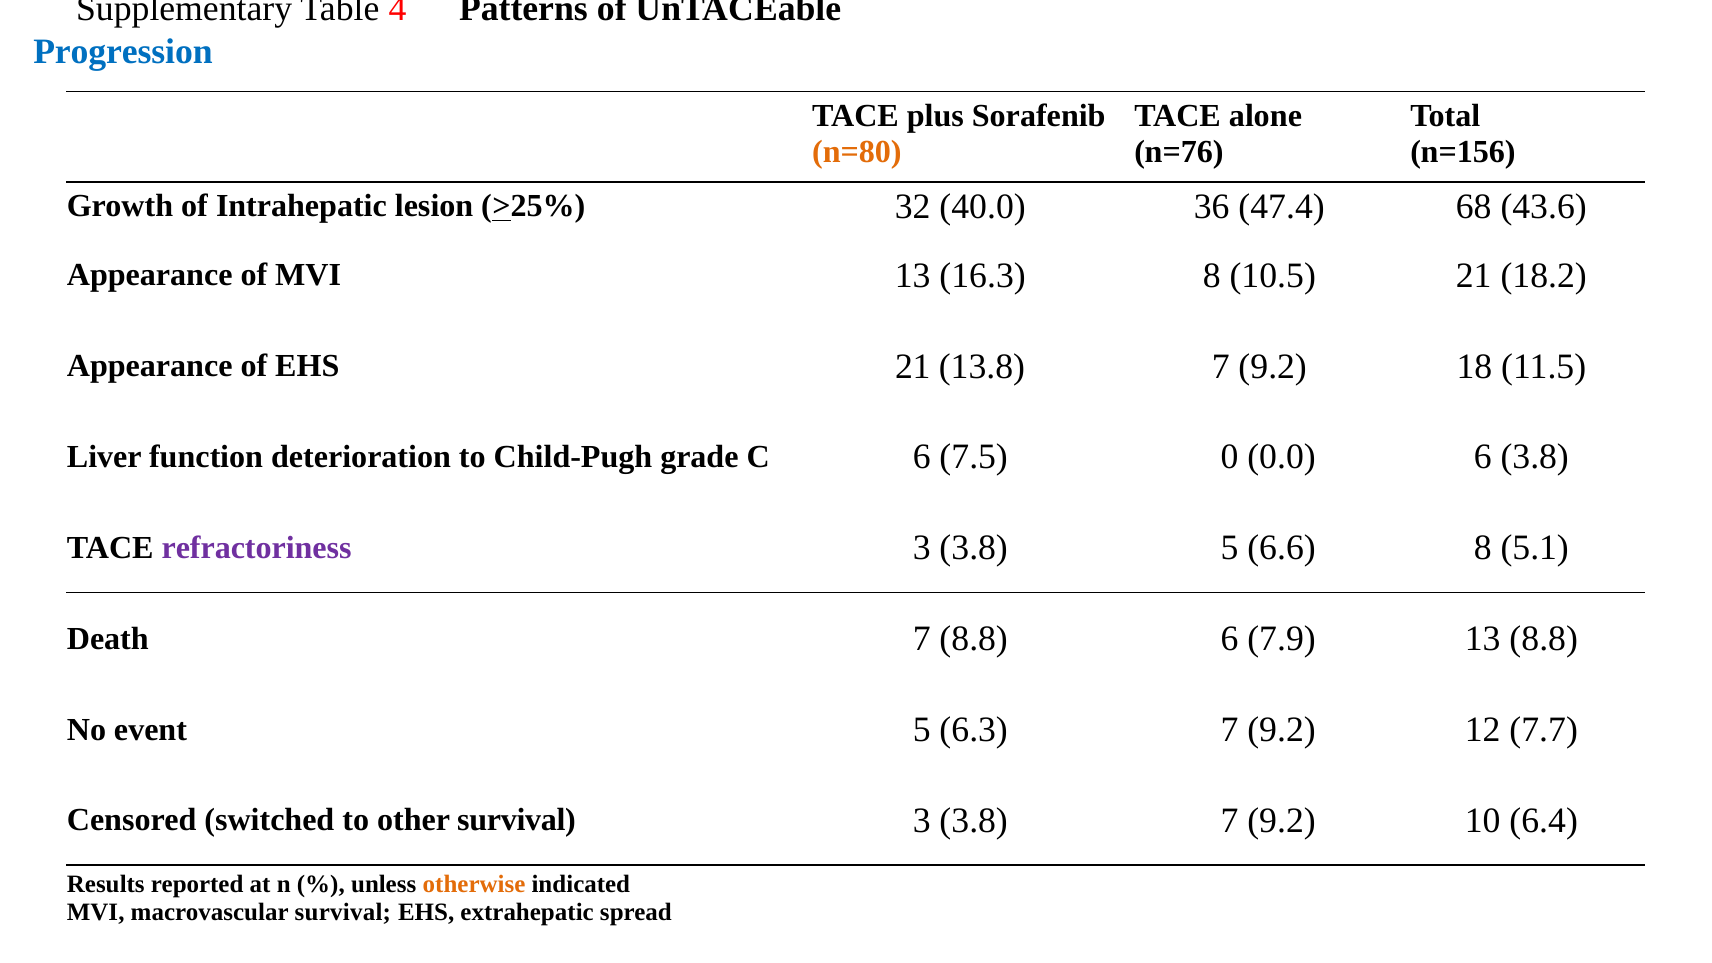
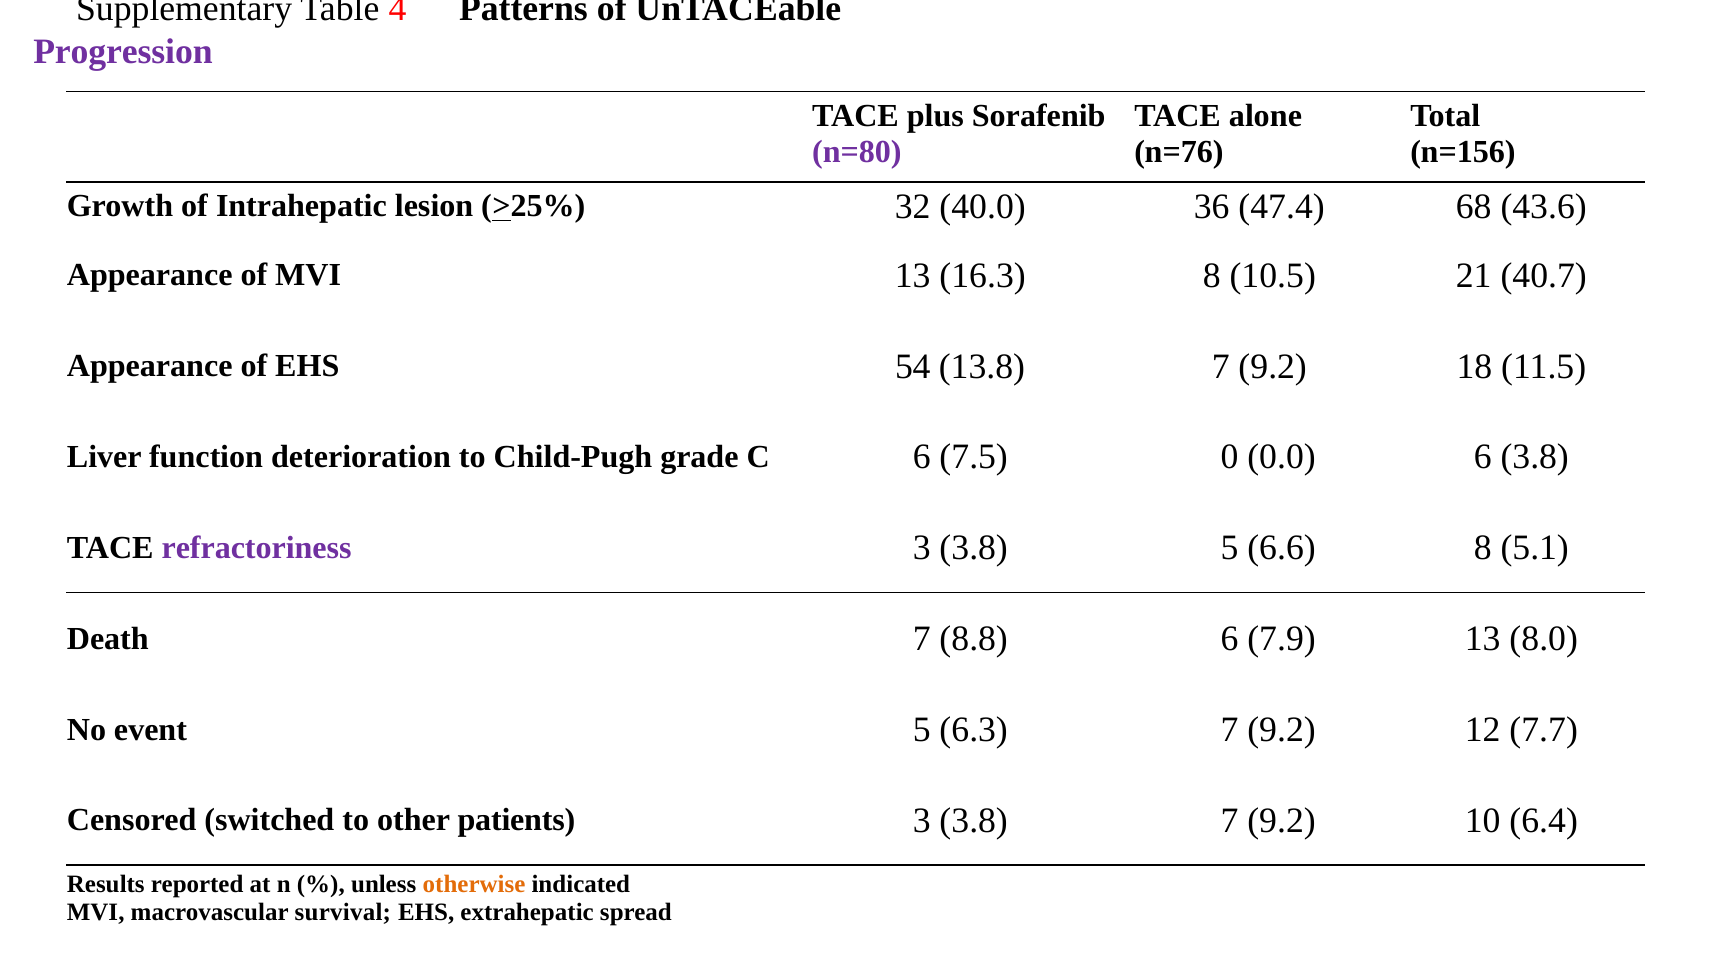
Progression colour: blue -> purple
n=80 colour: orange -> purple
18.2: 18.2 -> 40.7
EHS 21: 21 -> 54
13 8.8: 8.8 -> 8.0
other survival: survival -> patients
